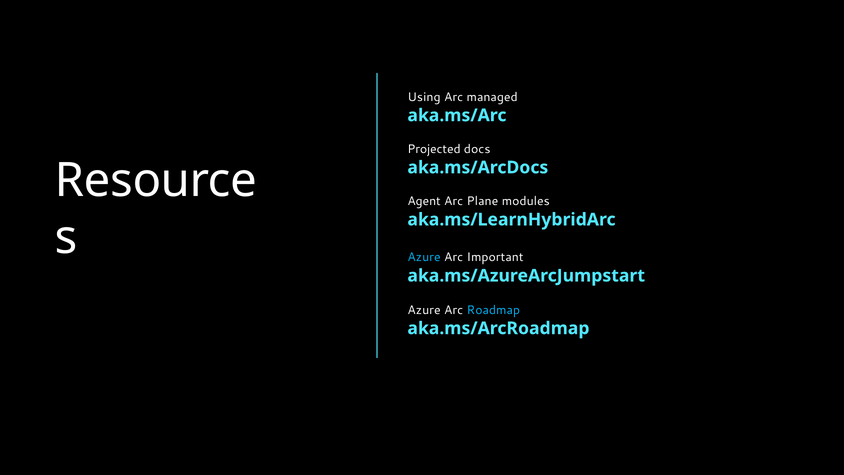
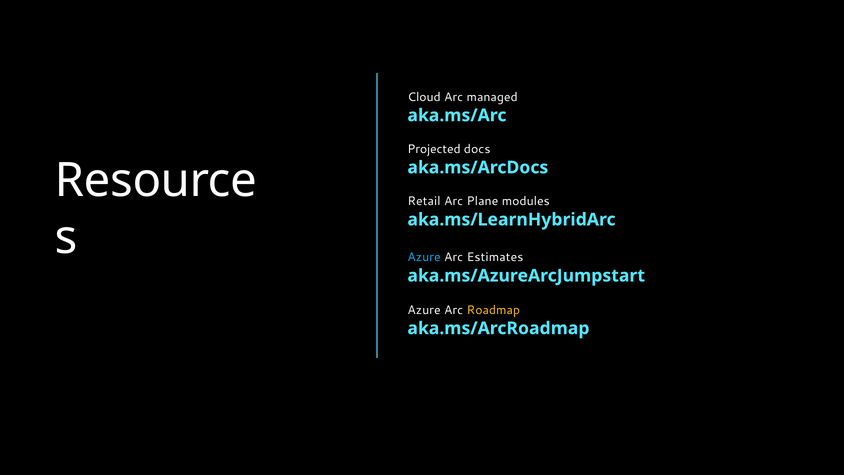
Using: Using -> Cloud
Agent: Agent -> Retail
Important: Important -> Estimates
Roadmap colour: light blue -> yellow
